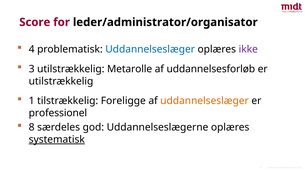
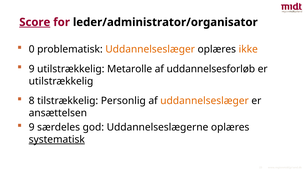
Score underline: none -> present
4: 4 -> 0
Uddannelseslæger at (150, 49) colour: blue -> orange
ikke colour: purple -> orange
3 at (32, 69): 3 -> 9
1: 1 -> 8
Foreligge: Foreligge -> Personlig
professionel: professionel -> ansættelsen
8 at (32, 127): 8 -> 9
